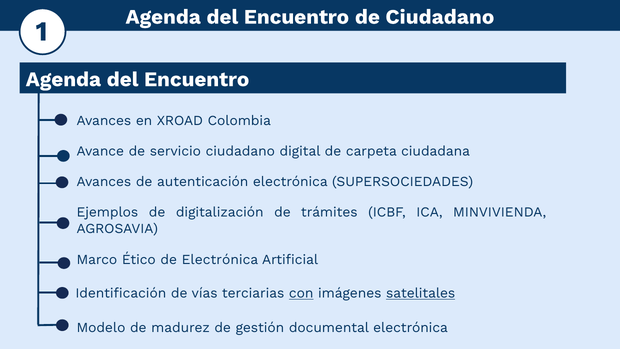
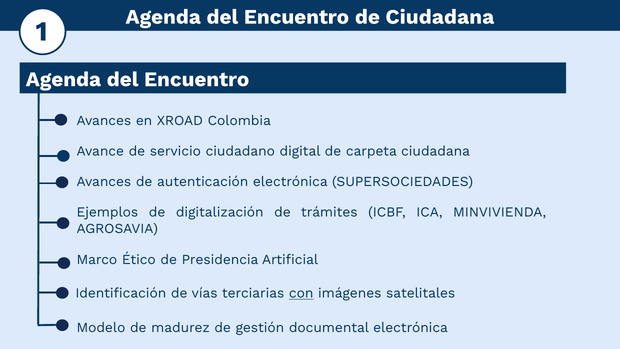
de Ciudadano: Ciudadano -> Ciudadana
de Electrónica: Electrónica -> Presidencia
satelitales underline: present -> none
